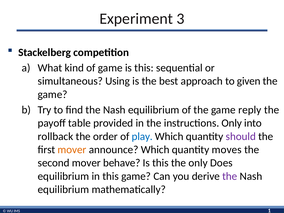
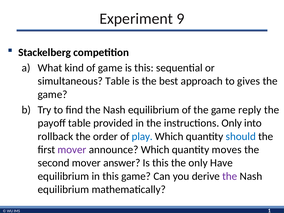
3: 3 -> 9
simultaneous Using: Using -> Table
given: given -> gives
should colour: purple -> blue
mover at (72, 150) colour: orange -> purple
behave: behave -> answer
Does: Does -> Have
